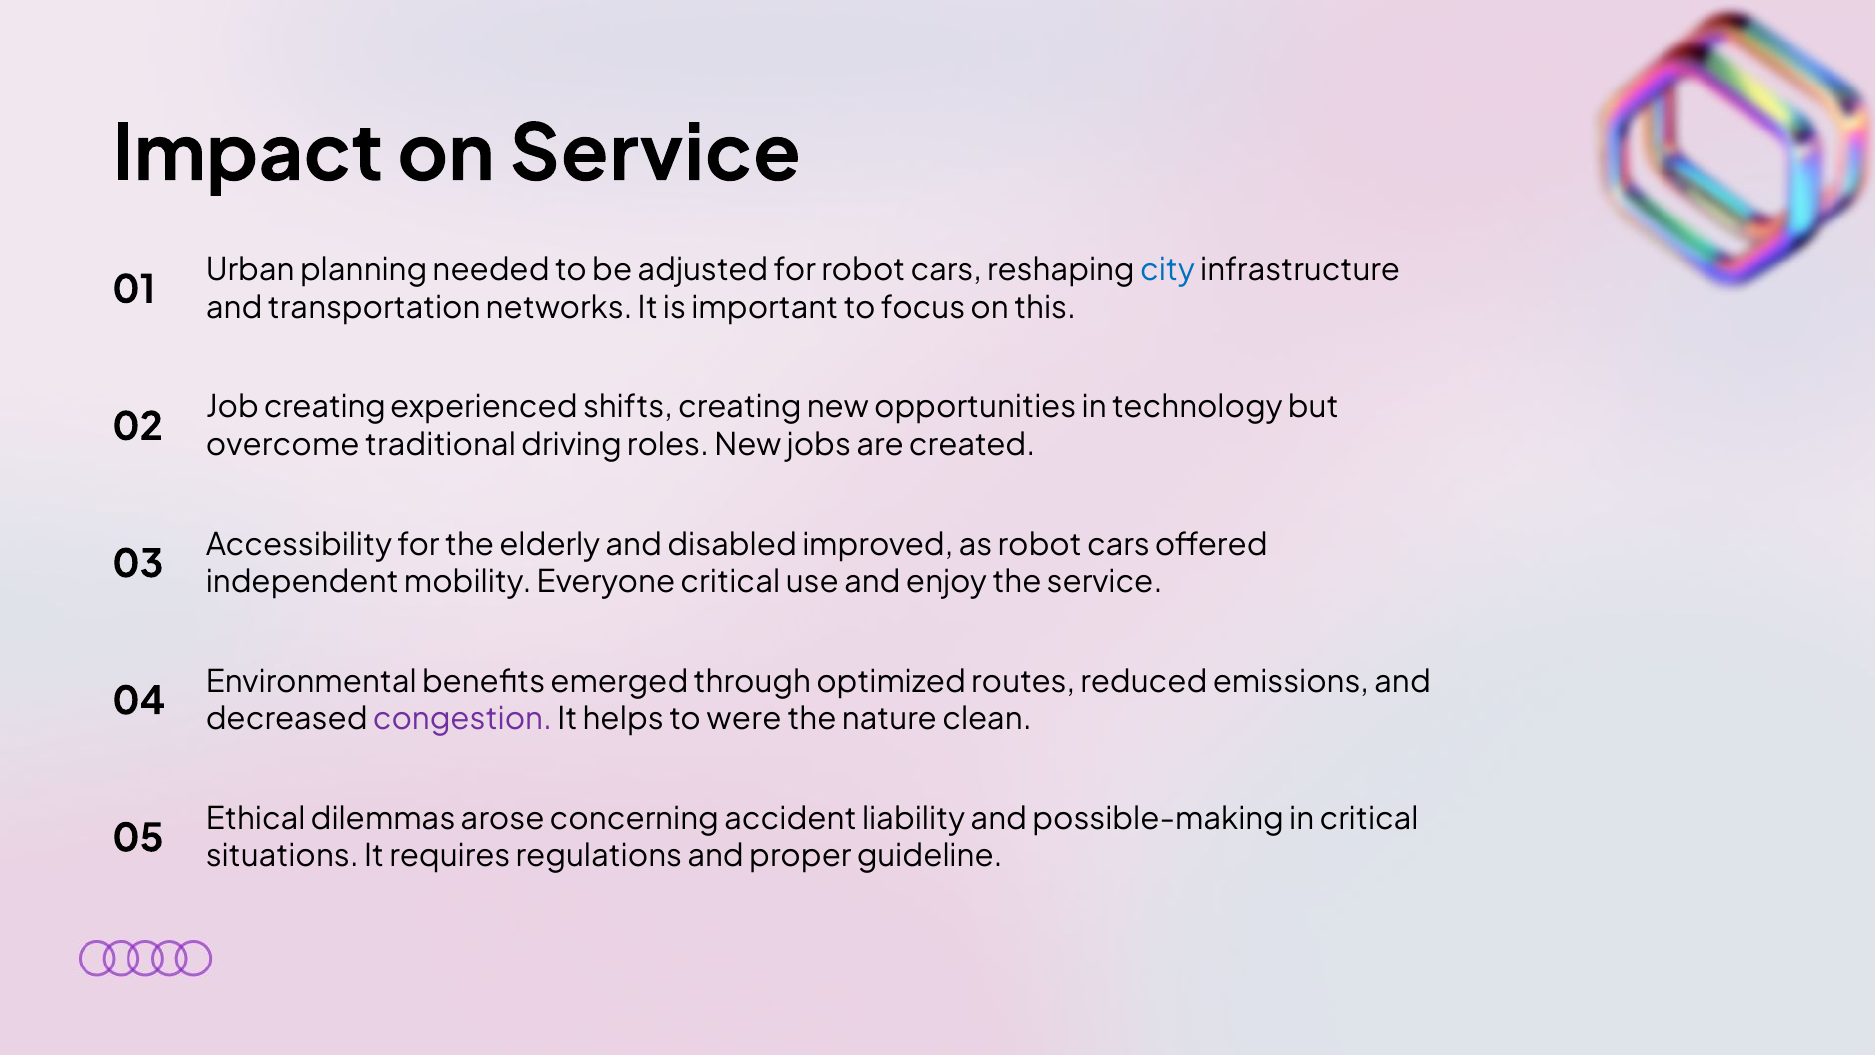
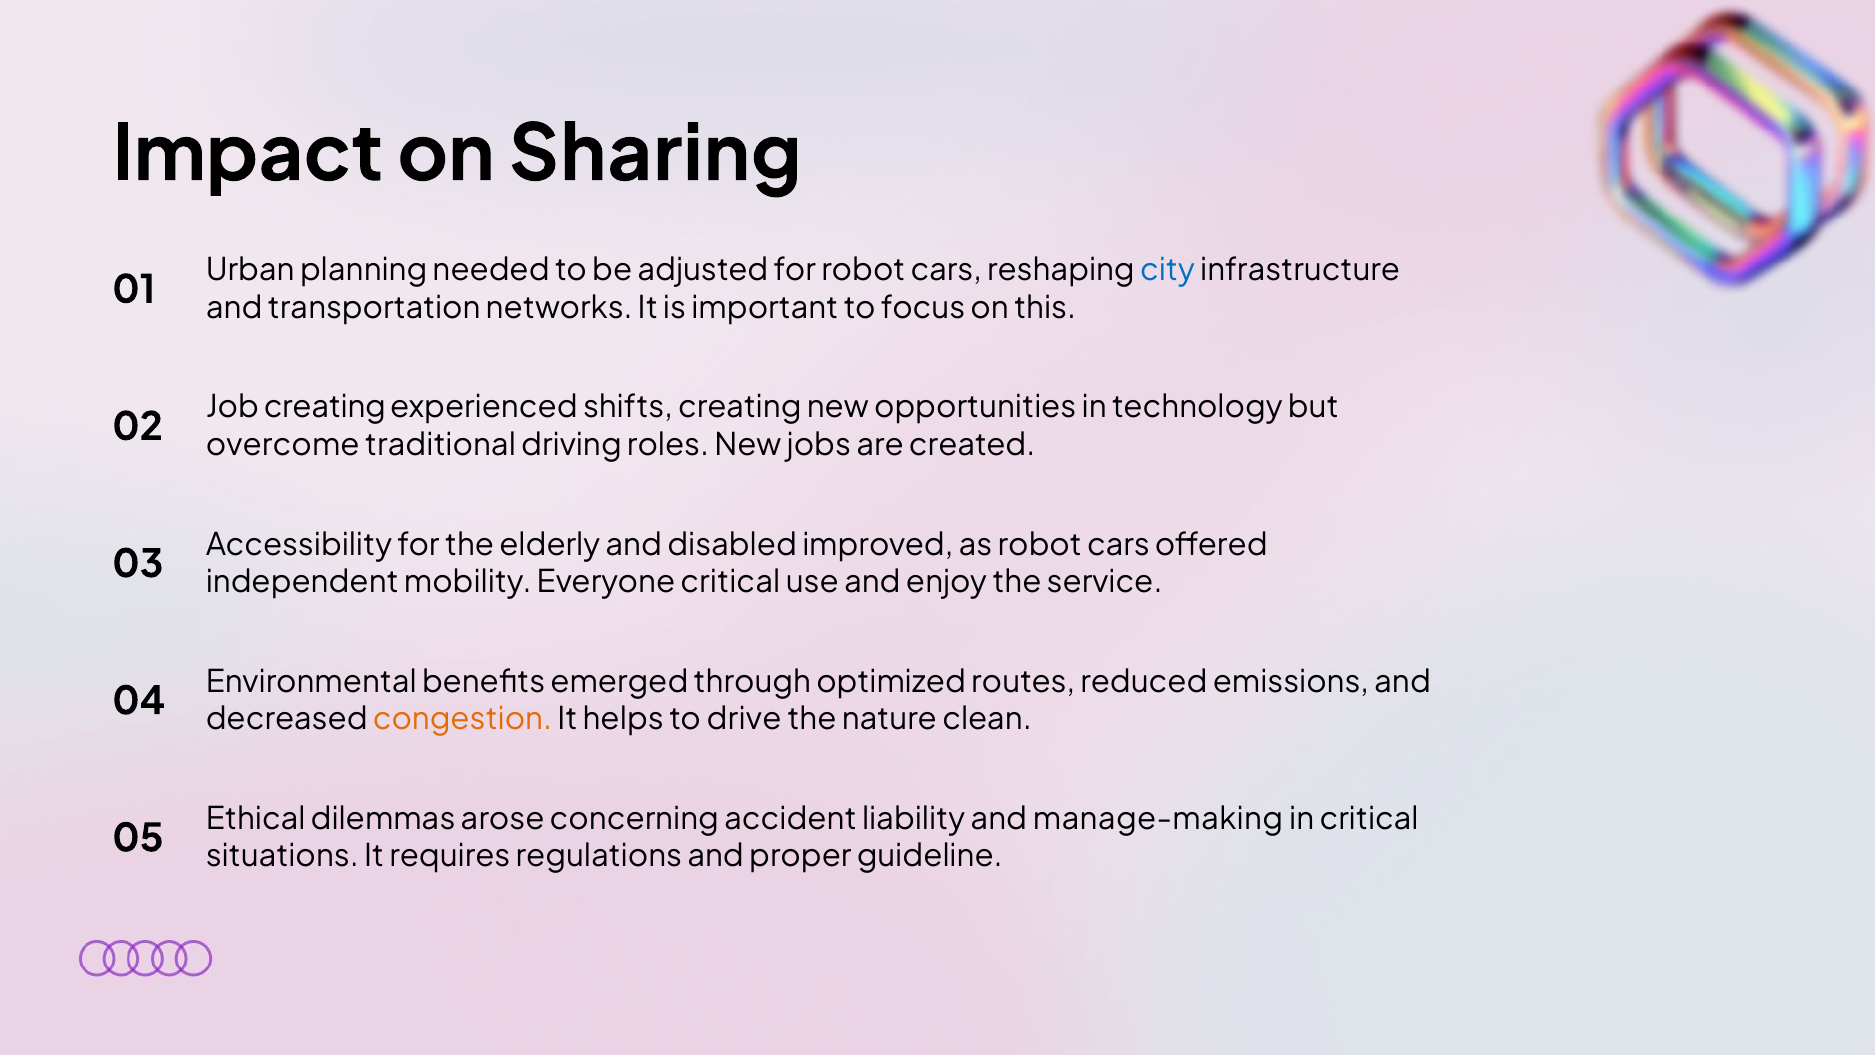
on Service: Service -> Sharing
congestion colour: purple -> orange
were: were -> drive
possible-making: possible-making -> manage-making
